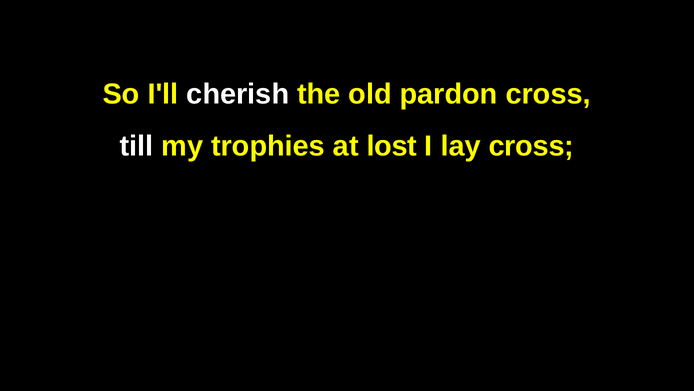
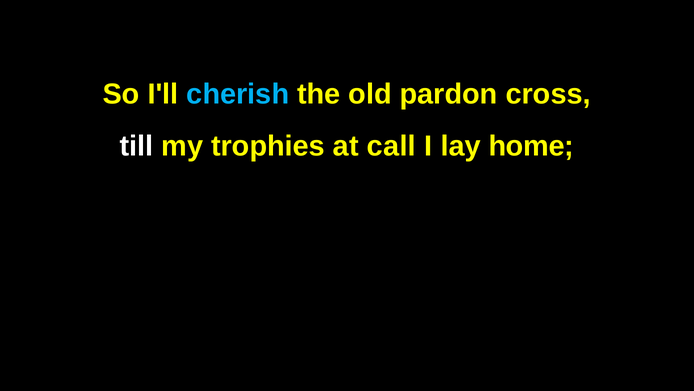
cherish colour: white -> light blue
lost: lost -> call
lay cross: cross -> home
